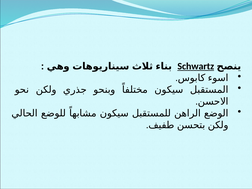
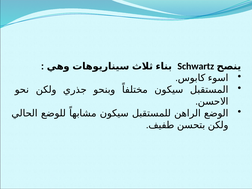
Schwartz underline: present -> none
